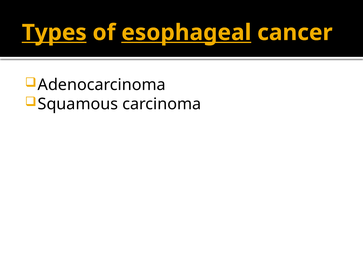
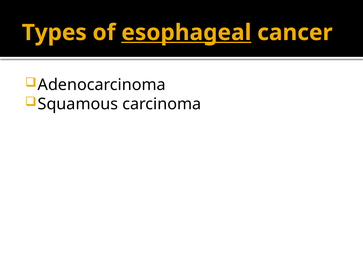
Types underline: present -> none
